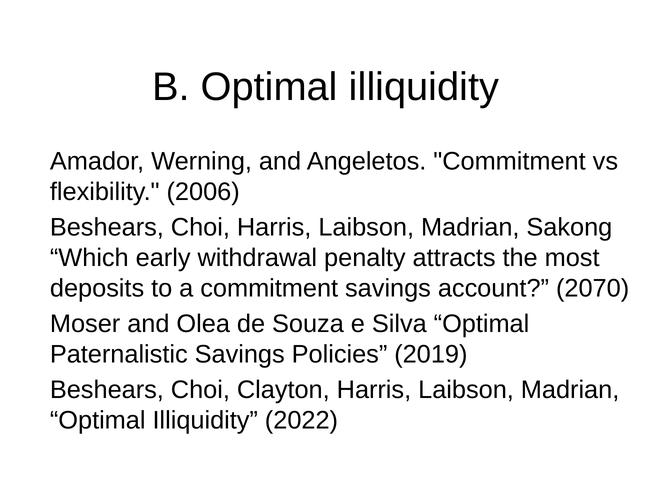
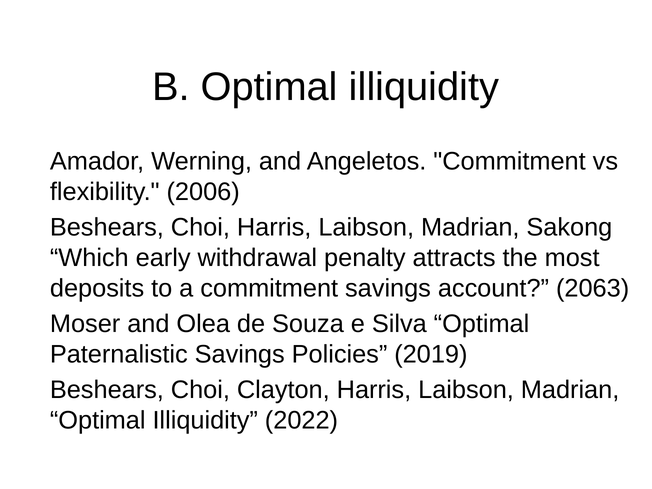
2070: 2070 -> 2063
